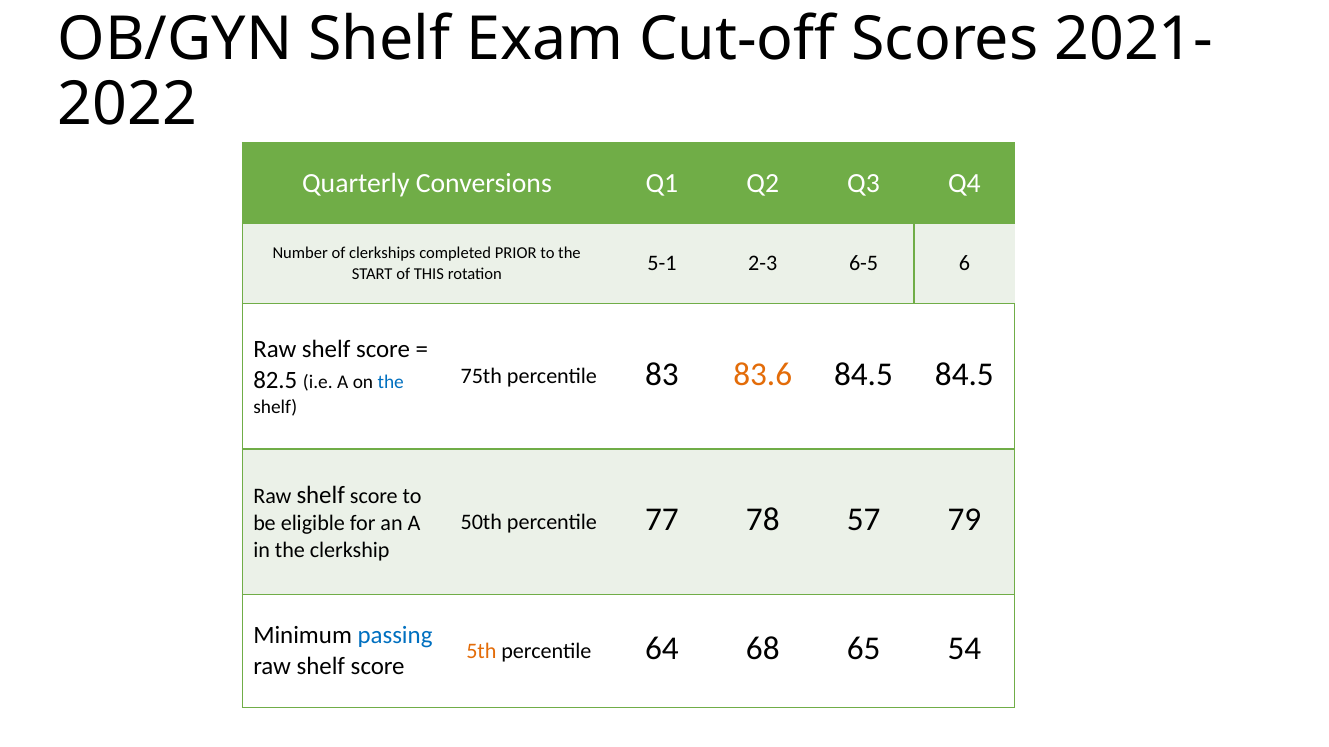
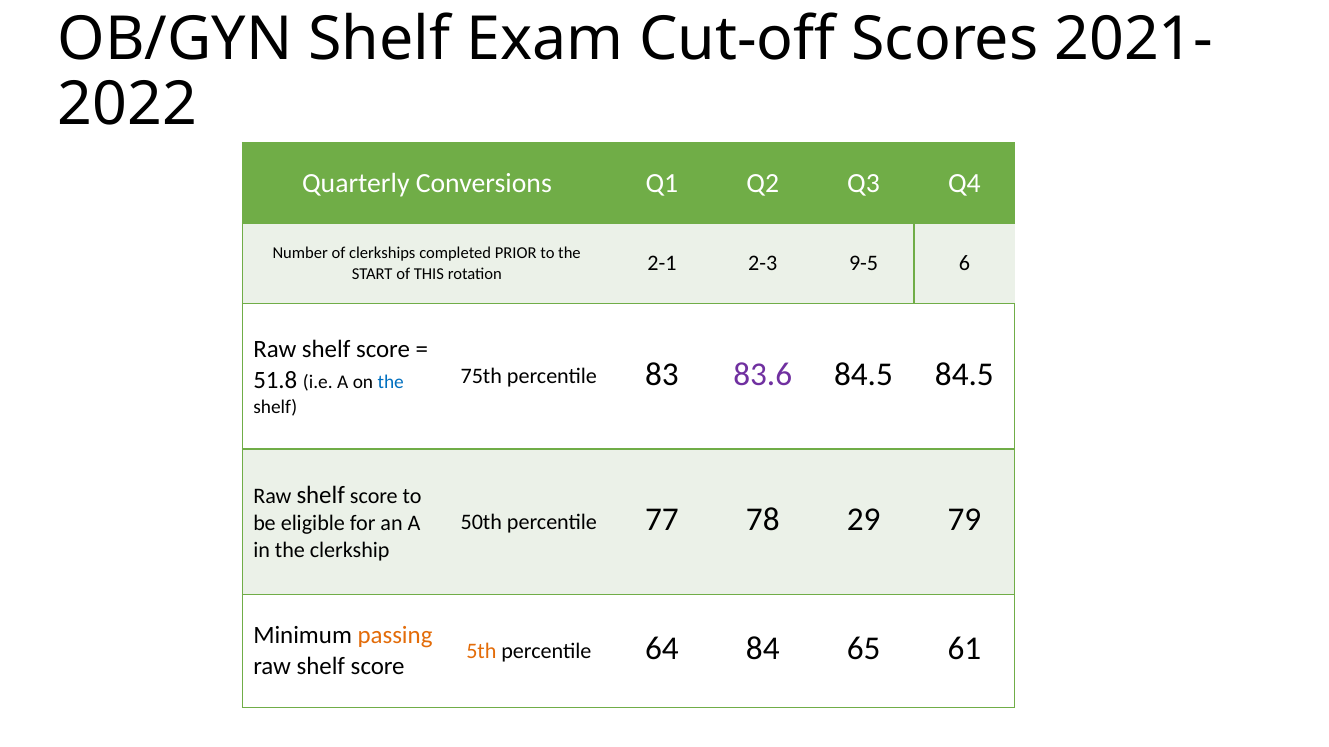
5-1: 5-1 -> 2-1
6-5: 6-5 -> 9-5
83.6 colour: orange -> purple
82.5: 82.5 -> 51.8
57: 57 -> 29
passing colour: blue -> orange
68: 68 -> 84
54: 54 -> 61
